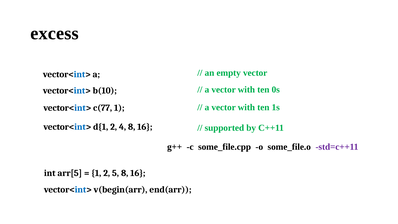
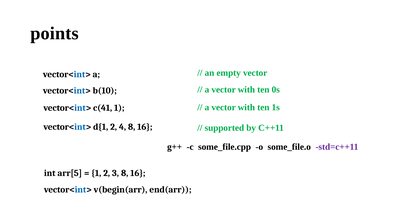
excess: excess -> points
c(77: c(77 -> c(41
5: 5 -> 3
